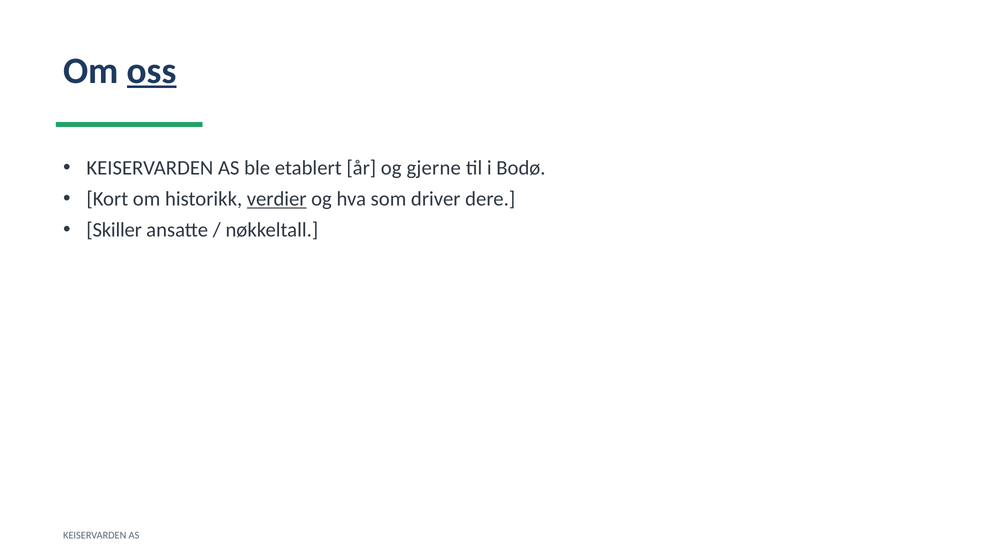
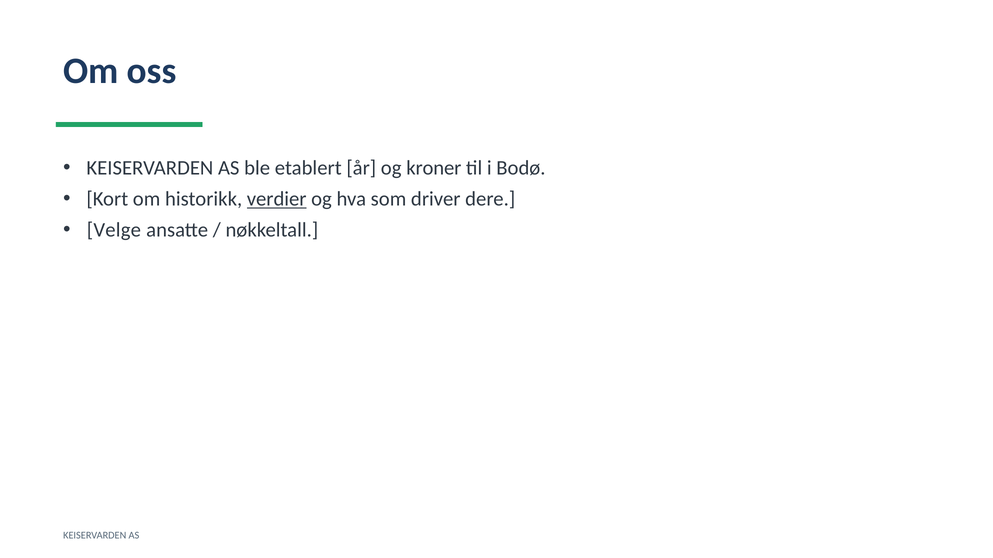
oss underline: present -> none
gjerne: gjerne -> kroner
Skiller: Skiller -> Velge
